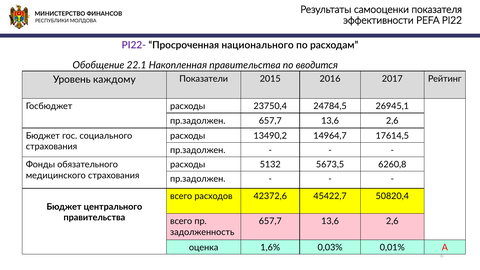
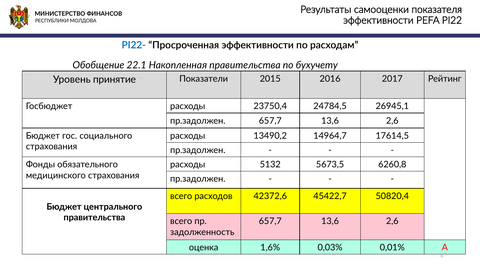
PI22- colour: purple -> blue
Просроченная национального: национального -> эффективности
вводится: вводится -> бухучету
каждому: каждому -> принятие
